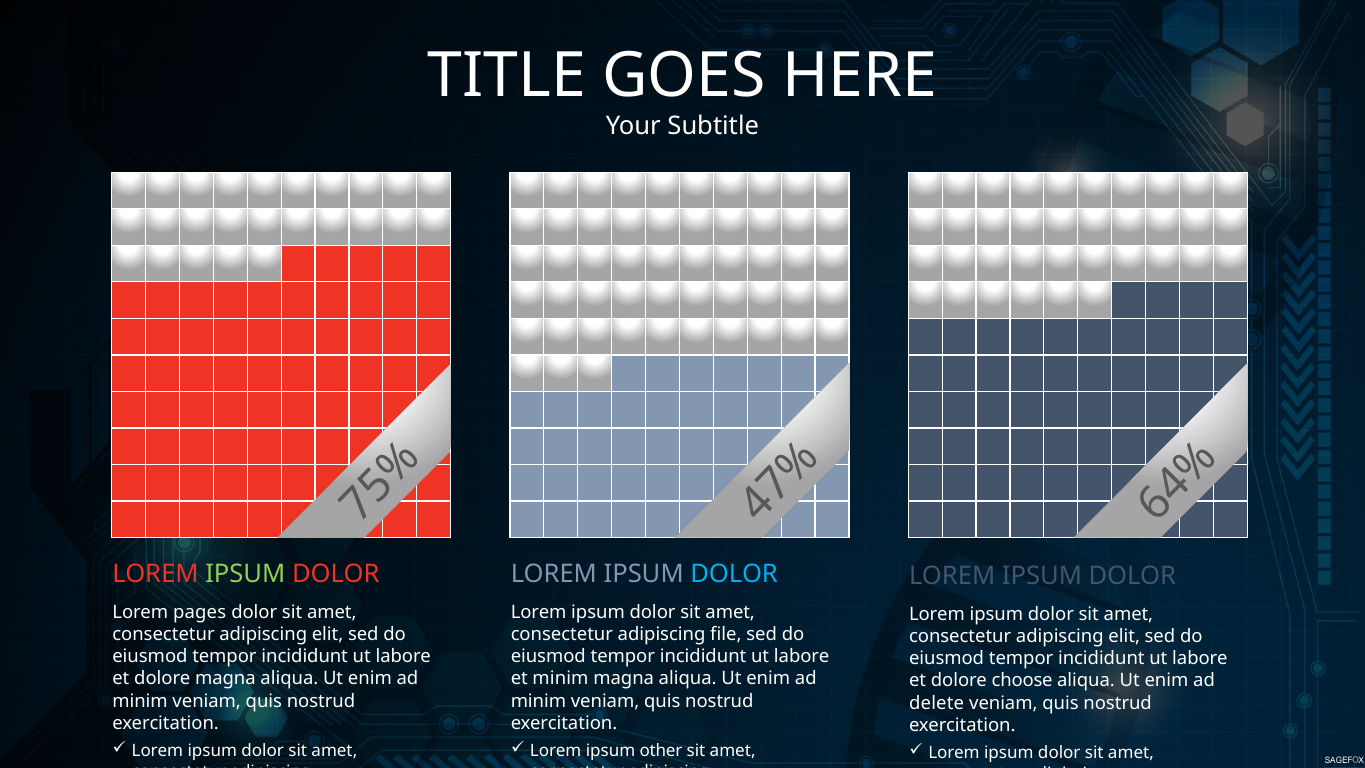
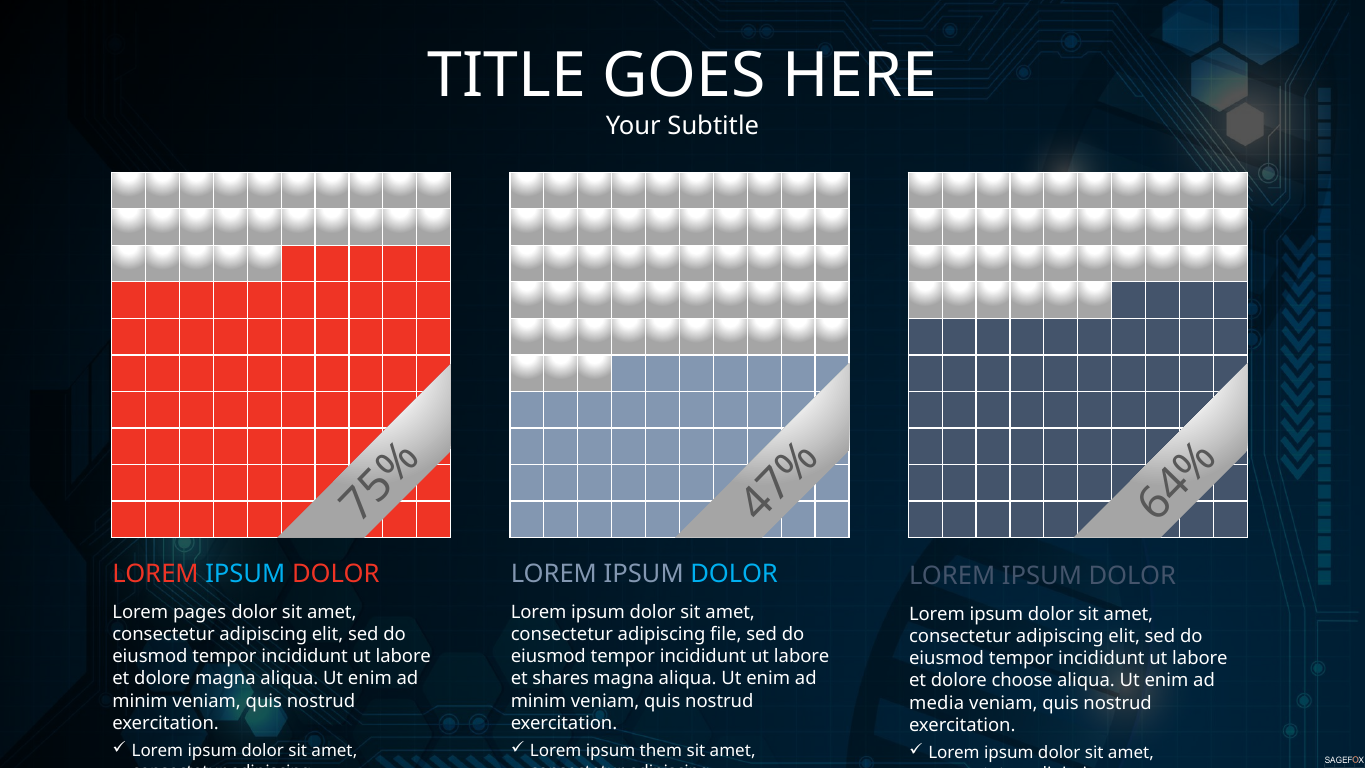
IPSUM at (245, 574) colour: light green -> light blue
et minim: minim -> shares
delete: delete -> media
other: other -> them
